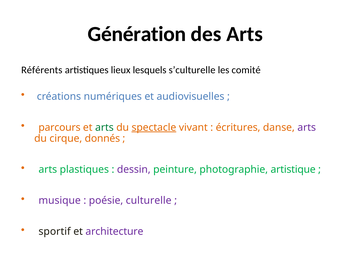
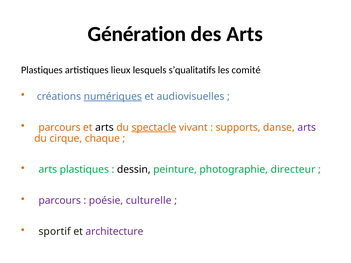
Référents at (42, 70): Référents -> Plastiques
s’culturelle: s’culturelle -> s’qualitatifs
numériques underline: none -> present
arts at (104, 128) colour: green -> black
écritures: écritures -> supports
donnés: donnés -> chaque
dessin colour: purple -> black
artistique: artistique -> directeur
musique at (60, 201): musique -> parcours
